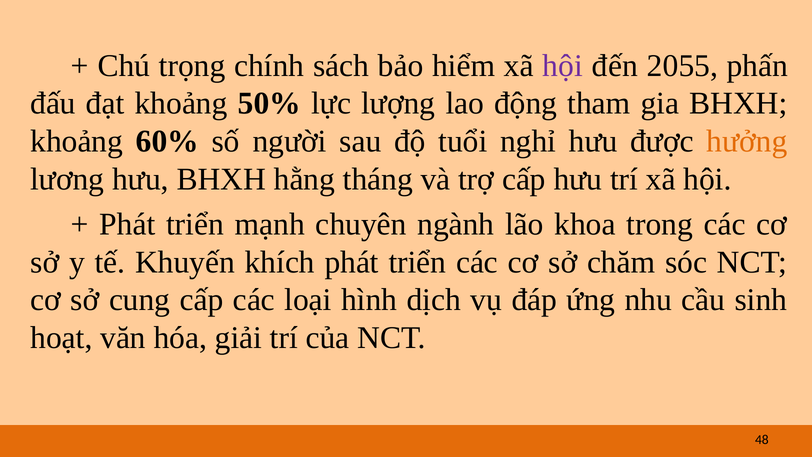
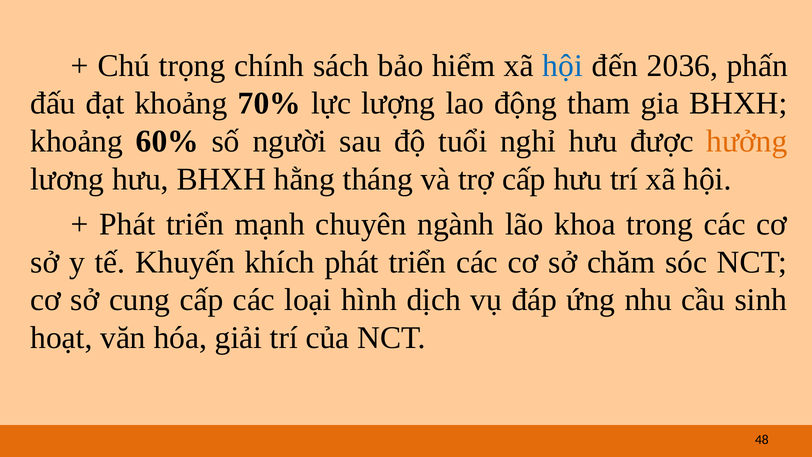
hội at (563, 66) colour: purple -> blue
2055: 2055 -> 2036
50%: 50% -> 70%
